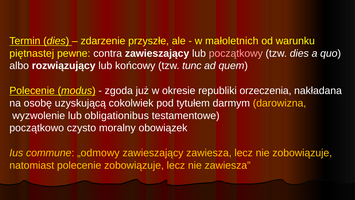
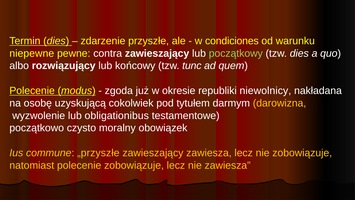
małoletnich: małoletnich -> condiciones
piętnastej: piętnastej -> niepewne
początkowy colour: pink -> light green
orzeczenia: orzeczenia -> niewolnicy
„odmowy: „odmowy -> „przyszłe
